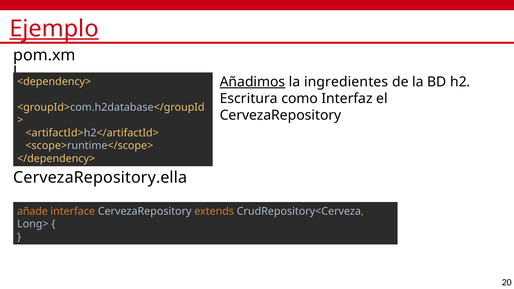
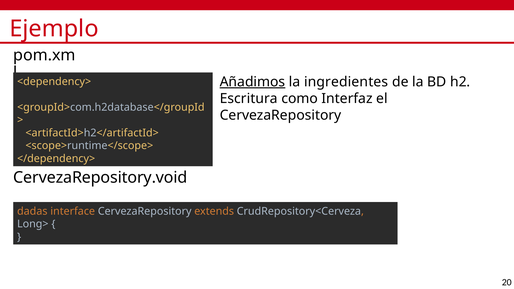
Ejemplo underline: present -> none
CervezaRepository.ella: CervezaRepository.ella -> CervezaRepository.void
añade: añade -> dadas
